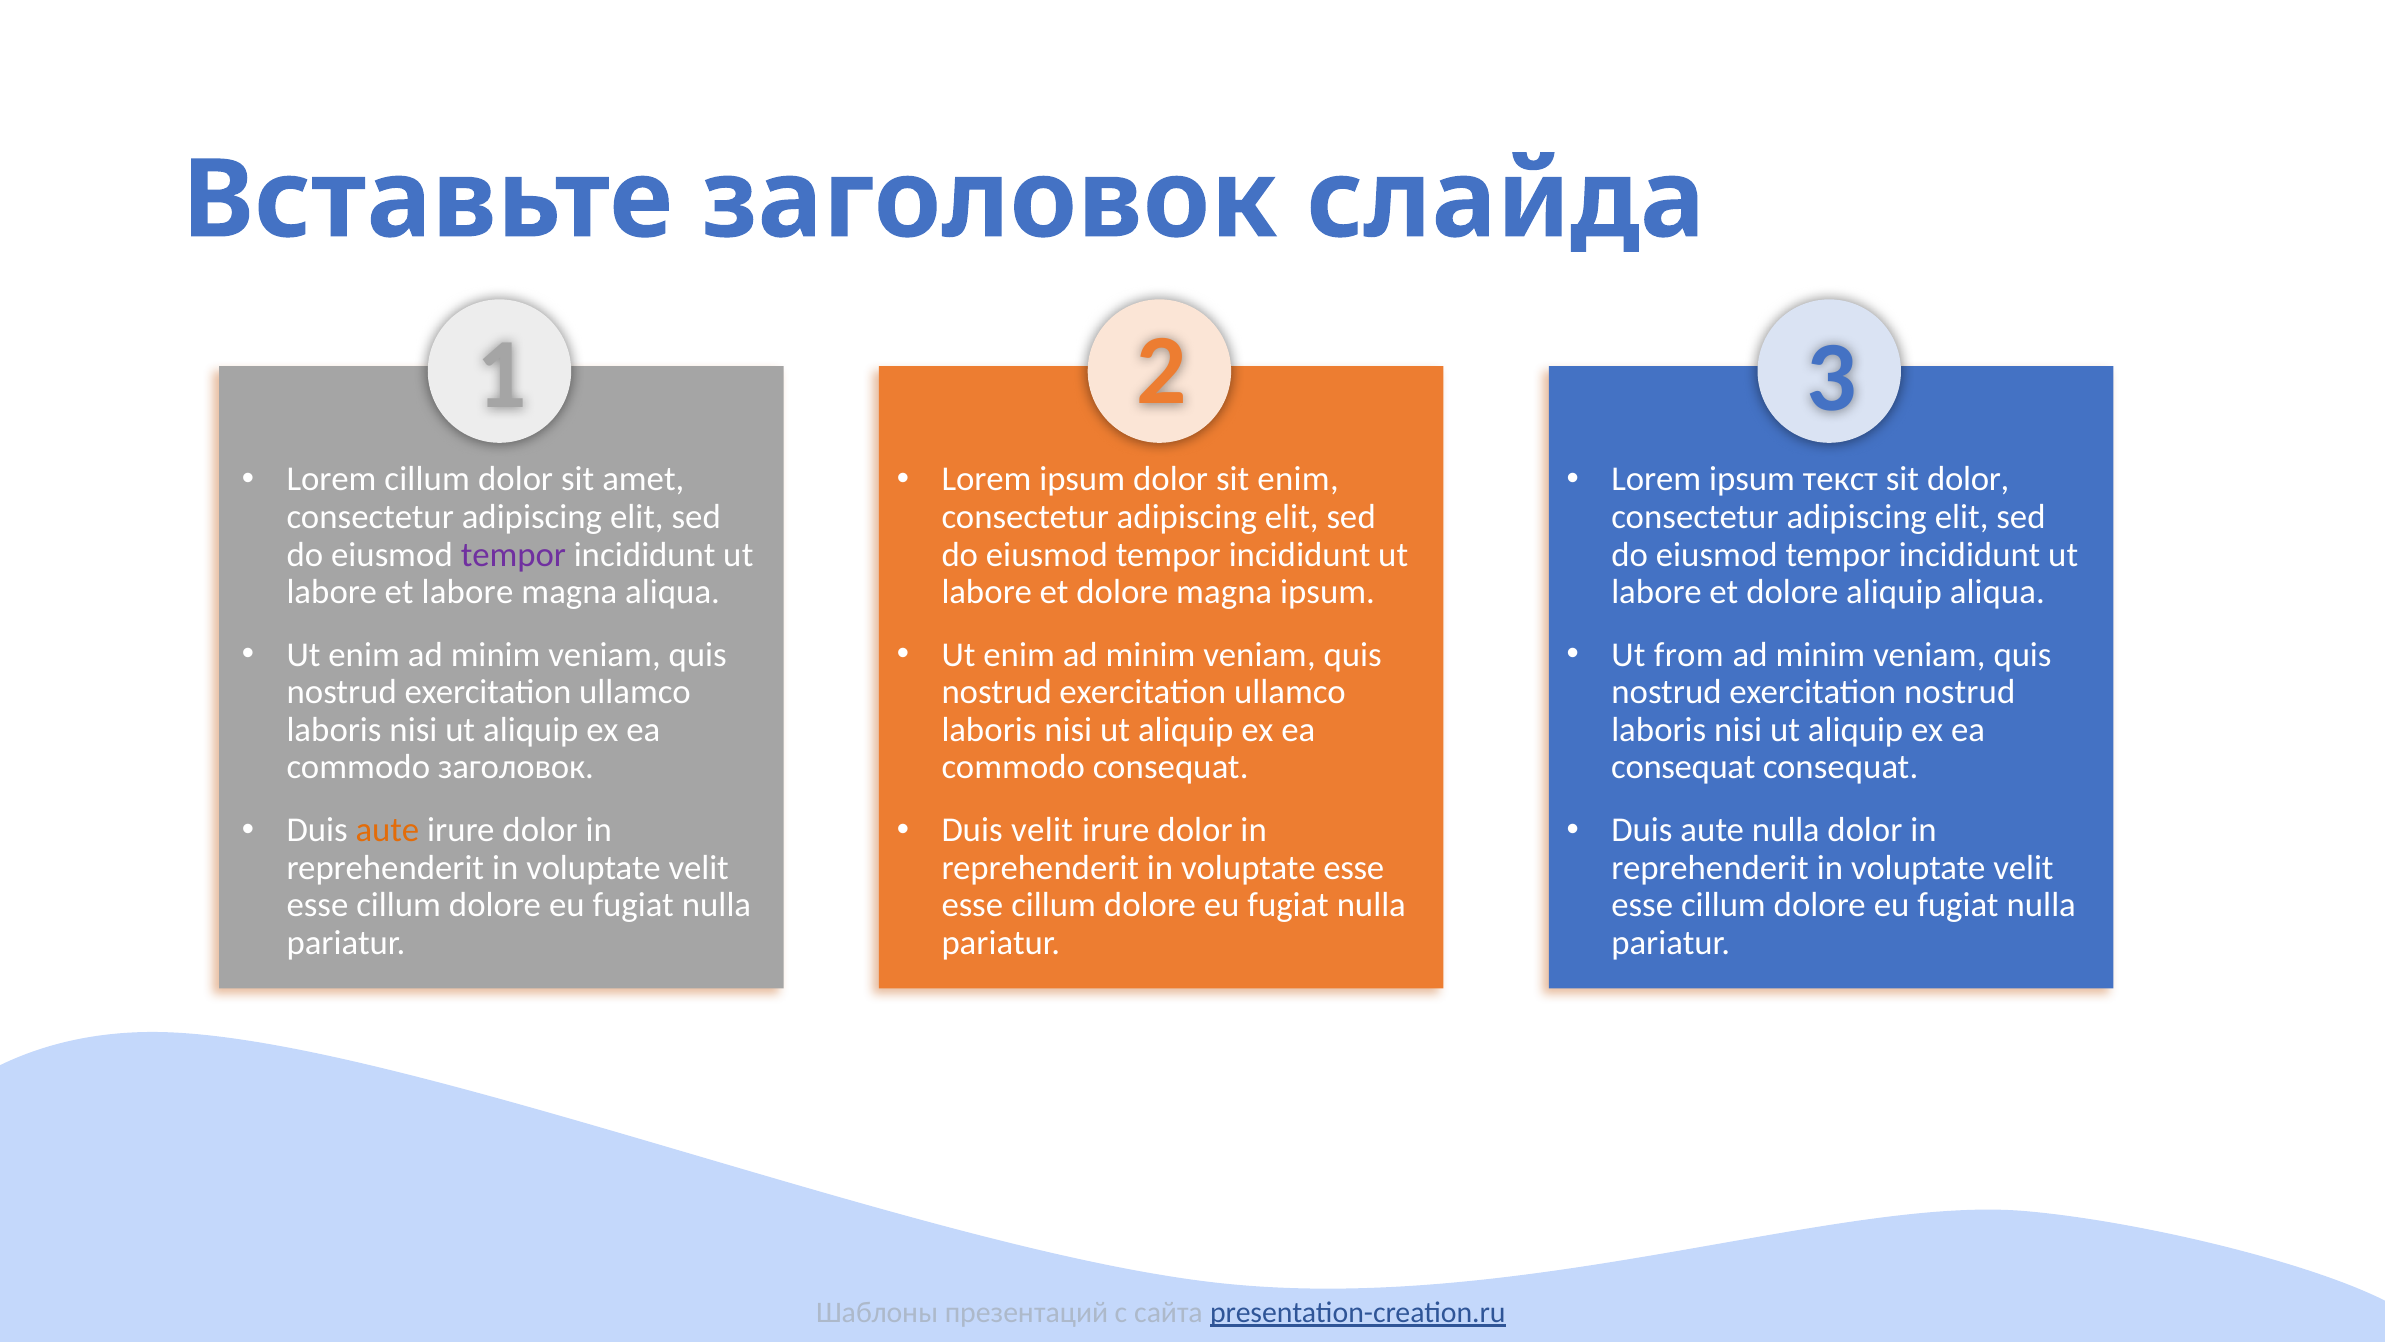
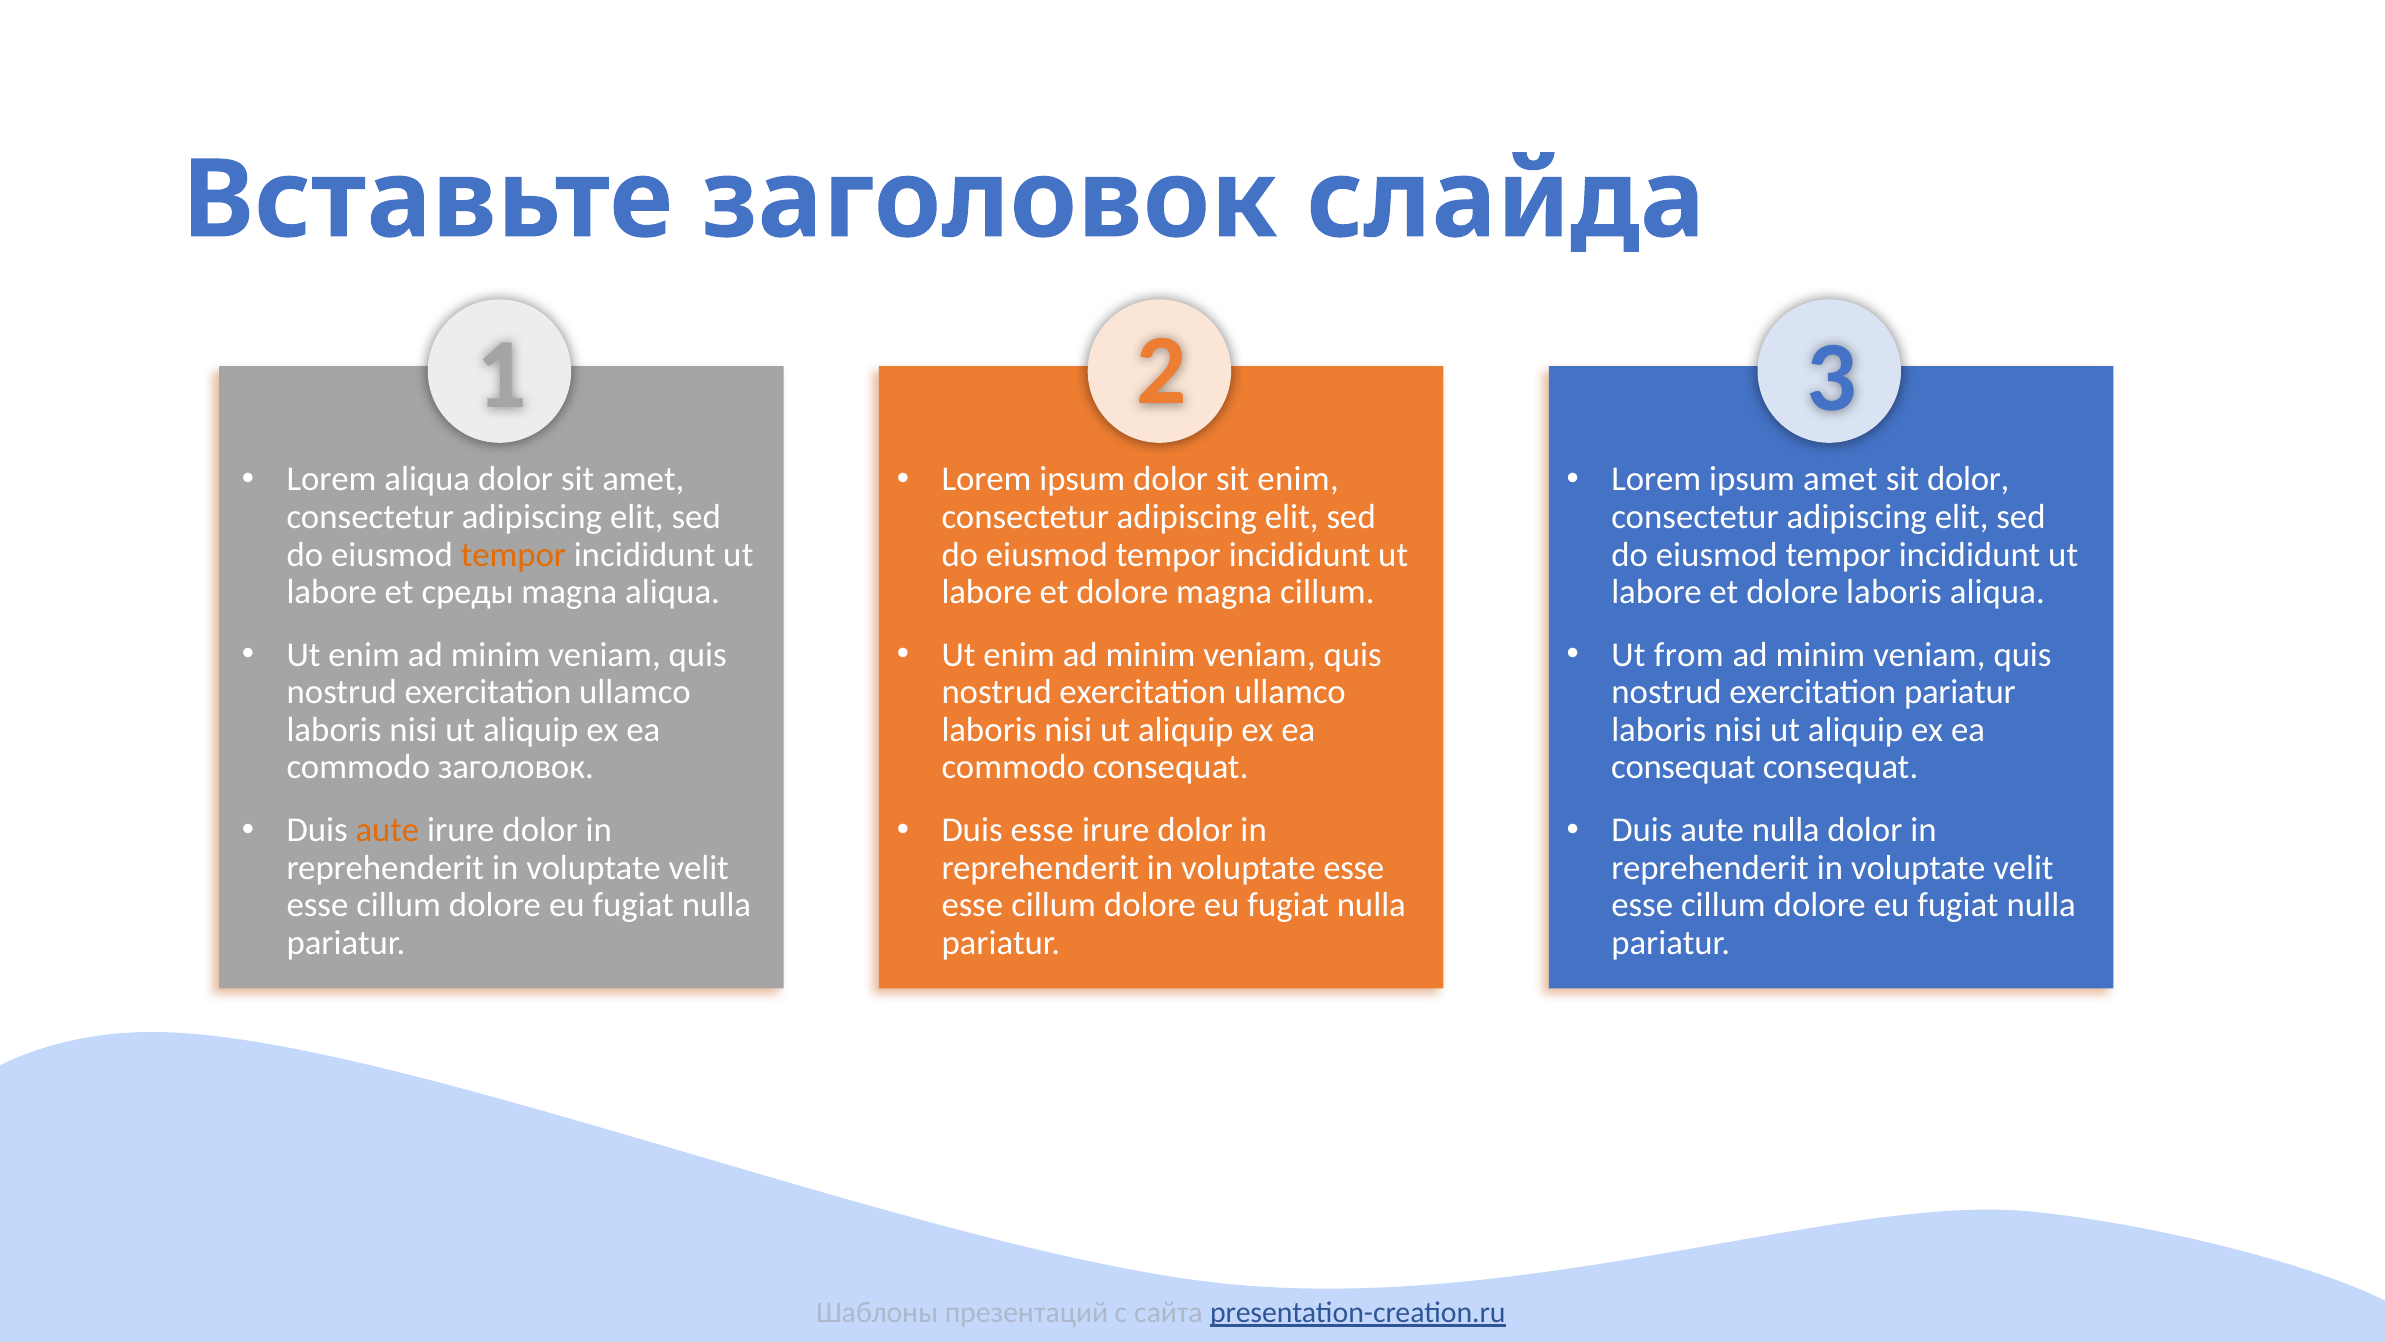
Lorem cillum: cillum -> aliqua
ipsum текст: текст -> amet
tempor at (513, 554) colour: purple -> orange
et labore: labore -> среды
magna ipsum: ipsum -> cillum
dolore aliquip: aliquip -> laboris
exercitation nostrud: nostrud -> pariatur
Duis velit: velit -> esse
